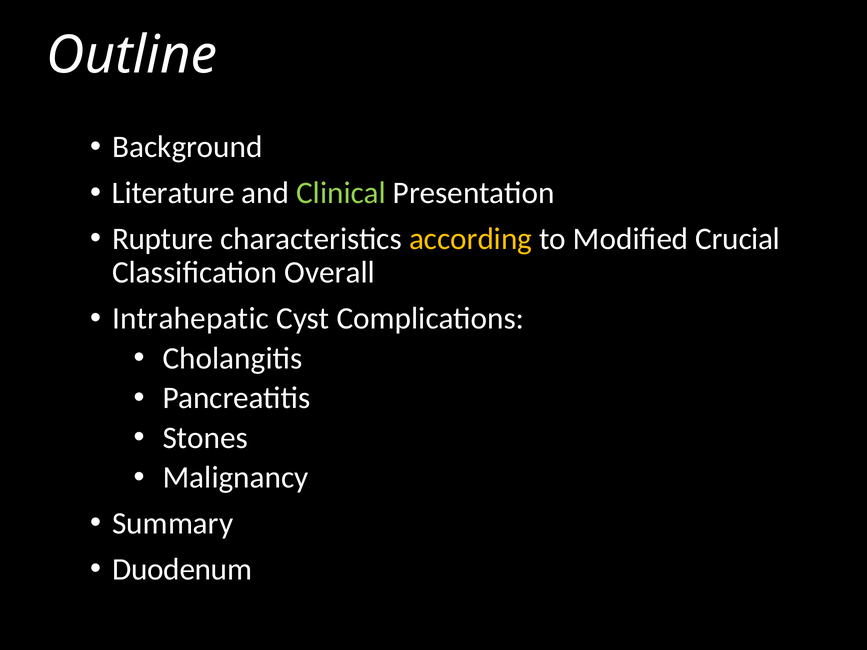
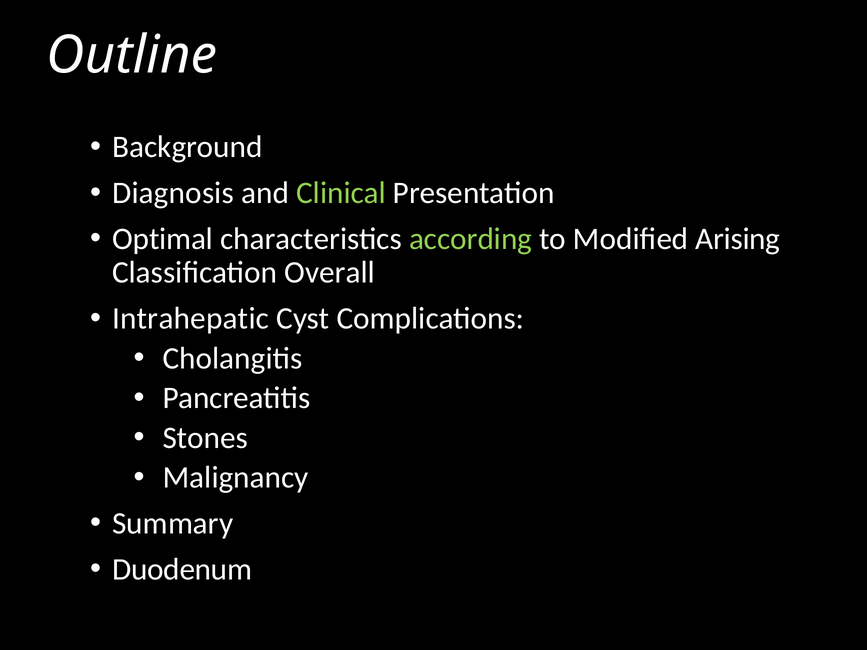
Literature: Literature -> Diagnosis
Rupture: Rupture -> Optimal
according colour: yellow -> light green
Crucial: Crucial -> Arising
